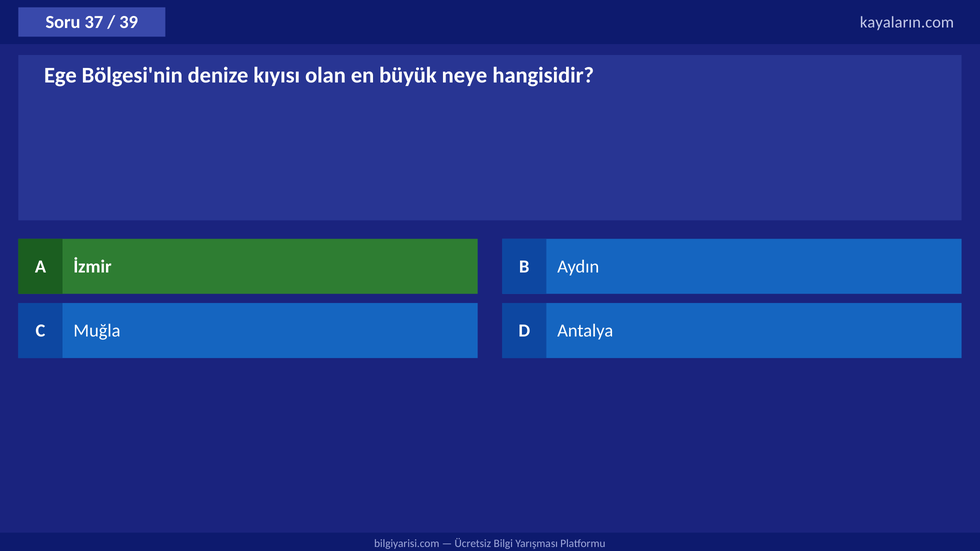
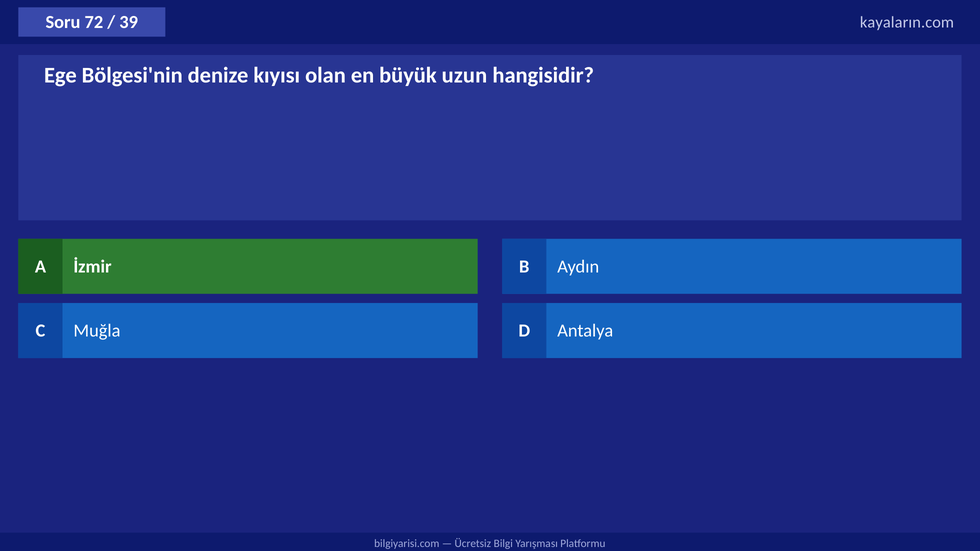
37: 37 -> 72
neye: neye -> uzun
